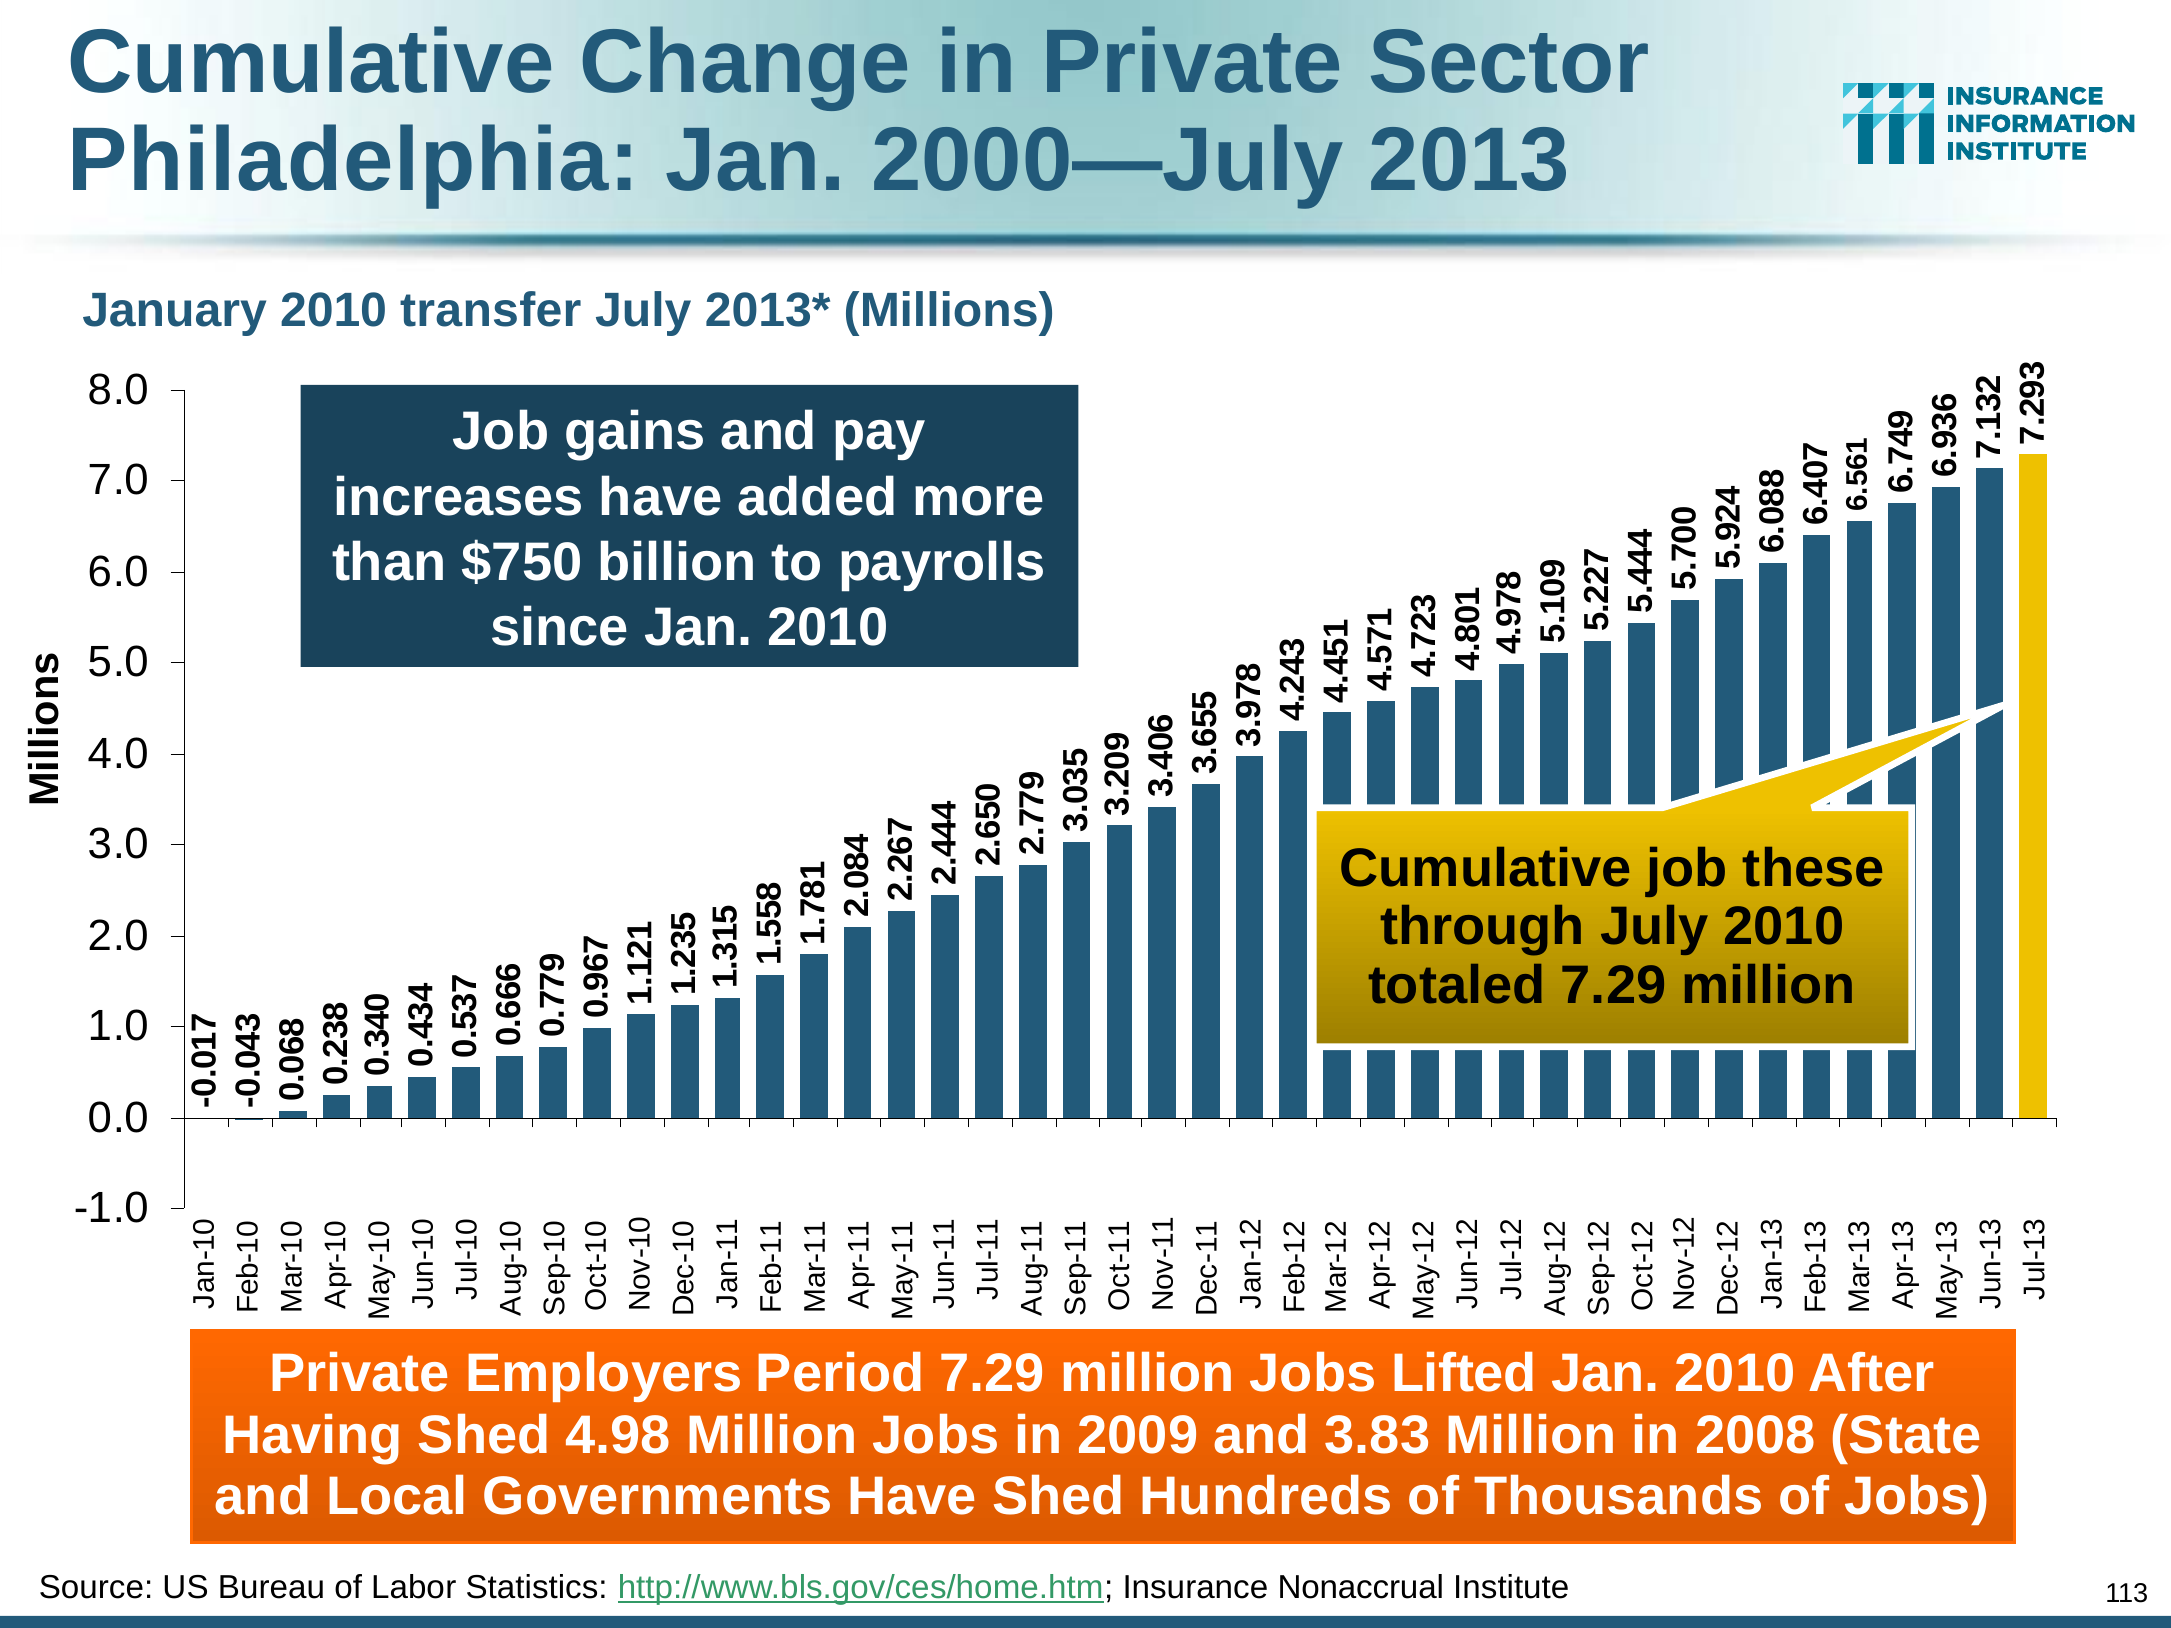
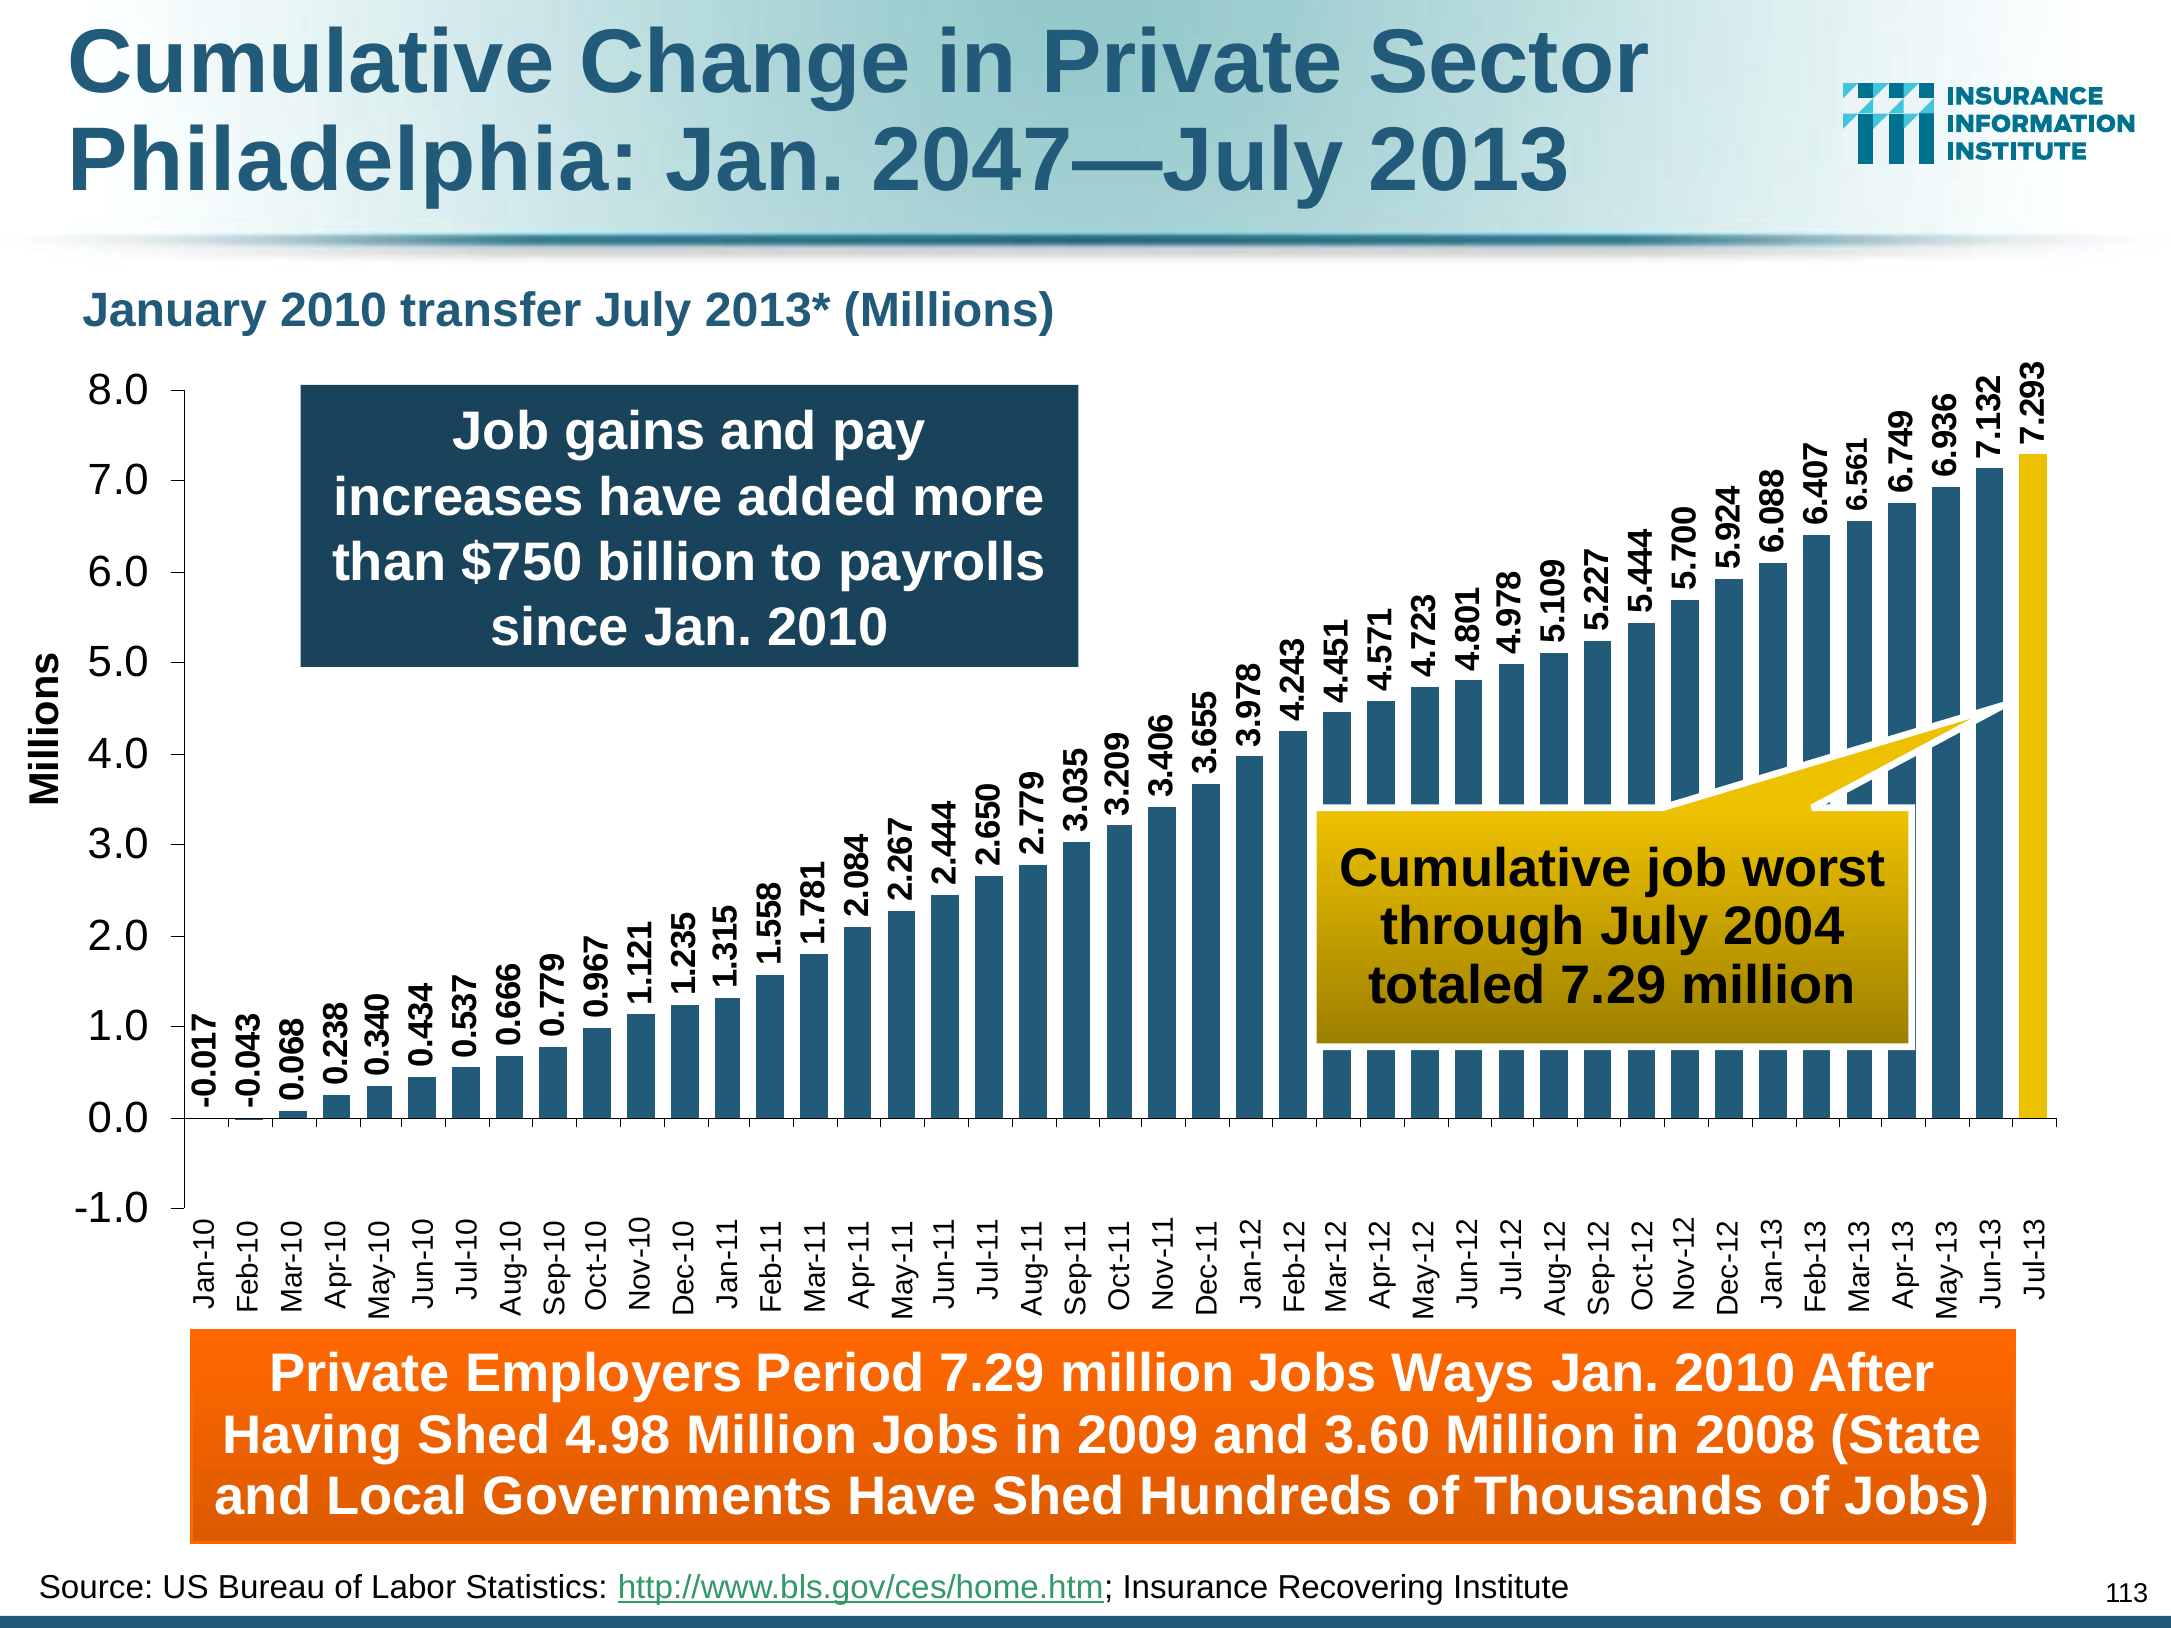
2000—July: 2000—July -> 2047—July
these: these -> worst
July 2010: 2010 -> 2004
Lifted: Lifted -> Ways
3.83: 3.83 -> 3.60
Nonaccrual: Nonaccrual -> Recovering
